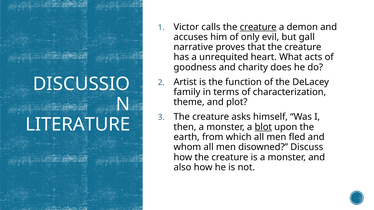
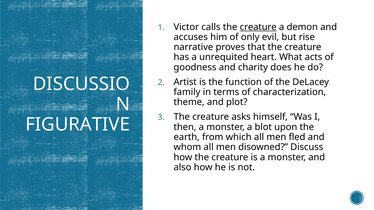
gall: gall -> rise
LITERATURE: LITERATURE -> FIGURATIVE
blot underline: present -> none
